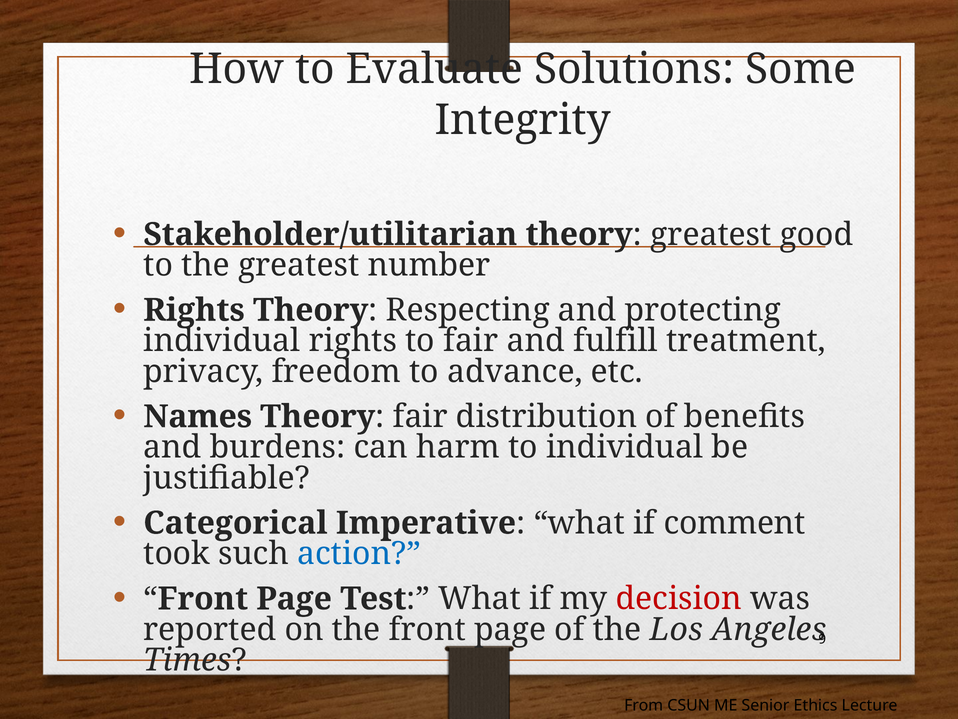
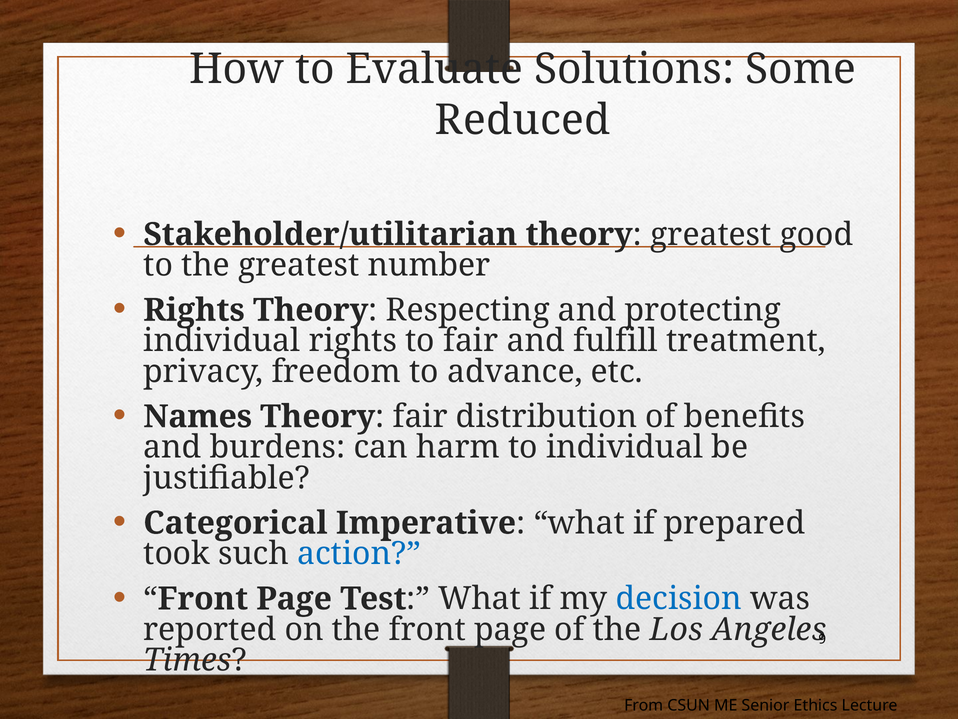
Integrity: Integrity -> Reduced
comment: comment -> prepared
decision colour: red -> blue
